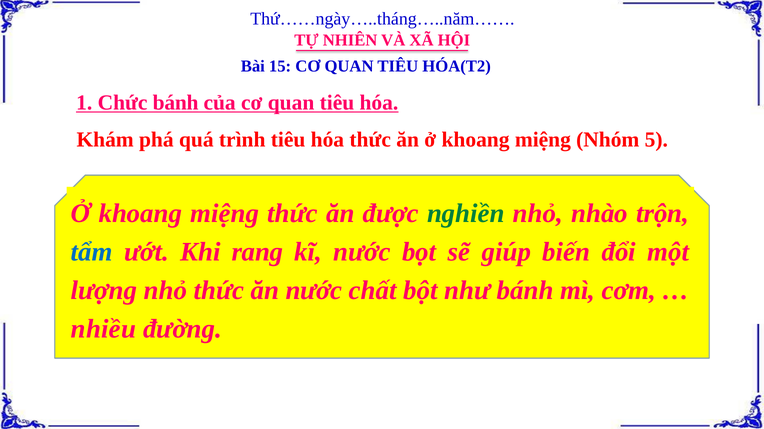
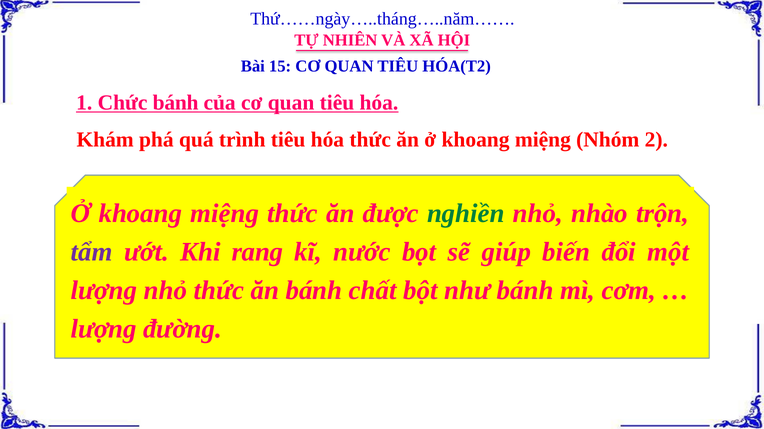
5: 5 -> 2
tẩm colour: blue -> purple
ăn nước: nước -> bánh
nhiều at (103, 329): nhiều -> lượng
